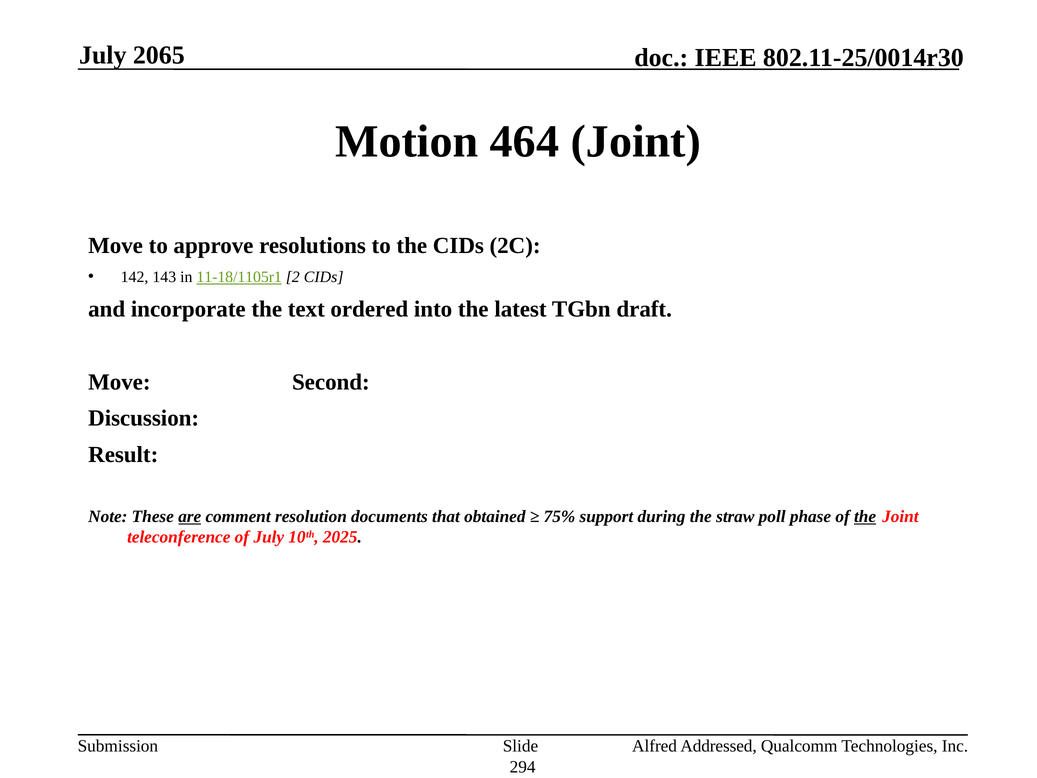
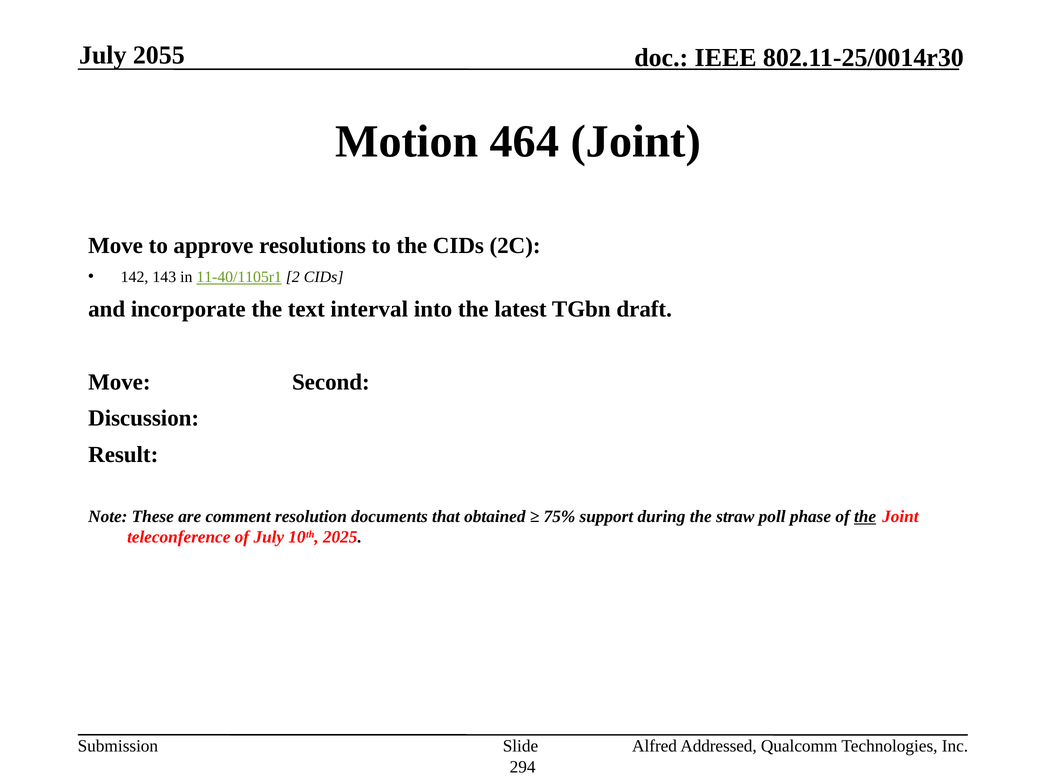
2065: 2065 -> 2055
11-18/1105r1: 11-18/1105r1 -> 11-40/1105r1
ordered: ordered -> interval
are underline: present -> none
